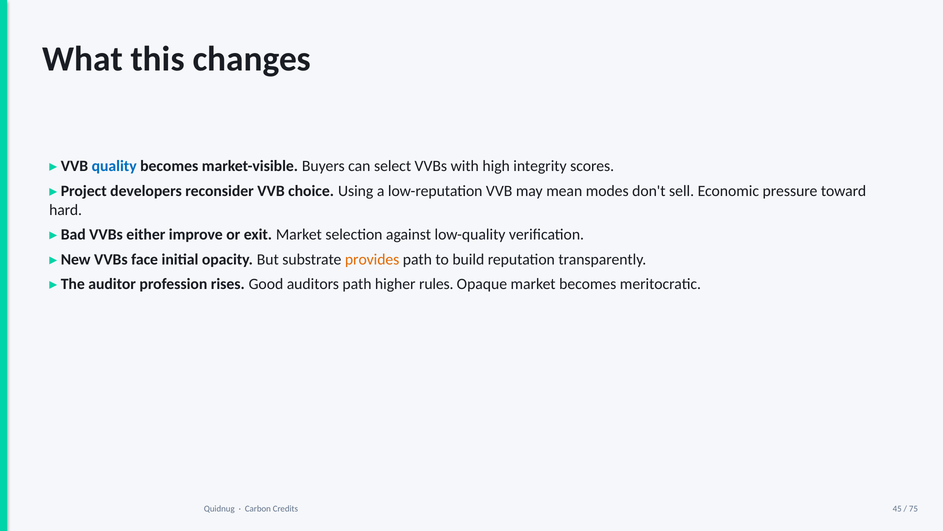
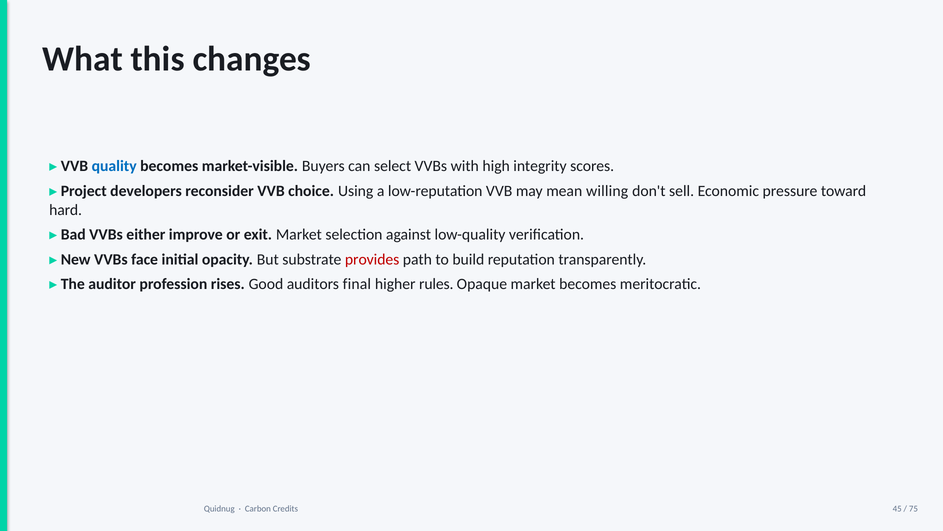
modes: modes -> willing
provides colour: orange -> red
auditors path: path -> final
